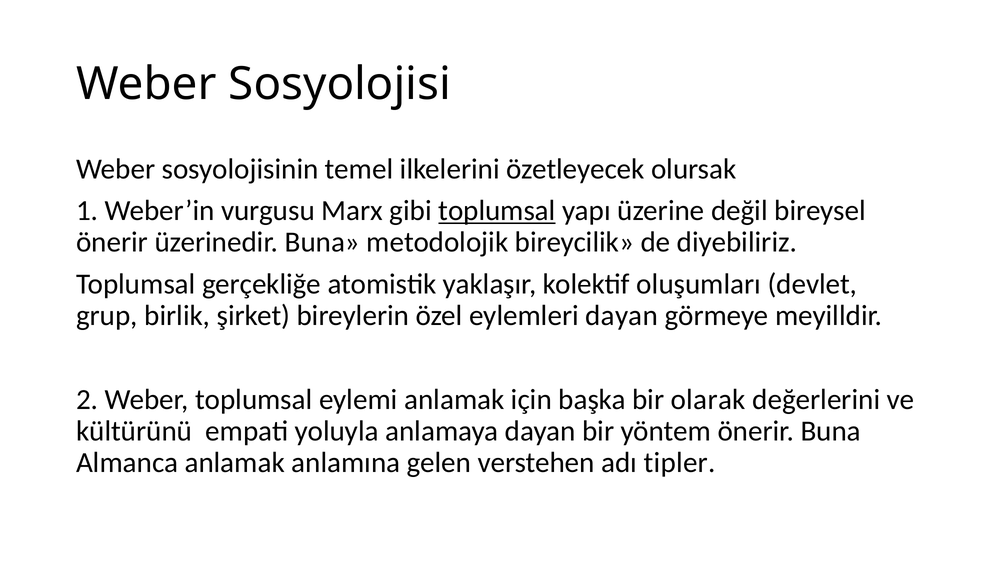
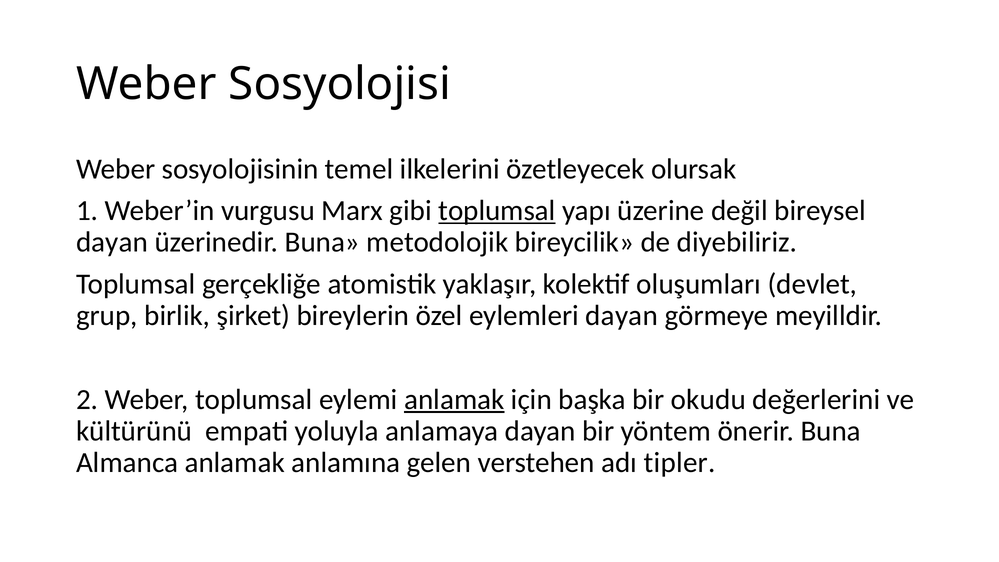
önerir at (112, 242): önerir -> dayan
anlamak at (454, 399) underline: none -> present
olarak: olarak -> okudu
